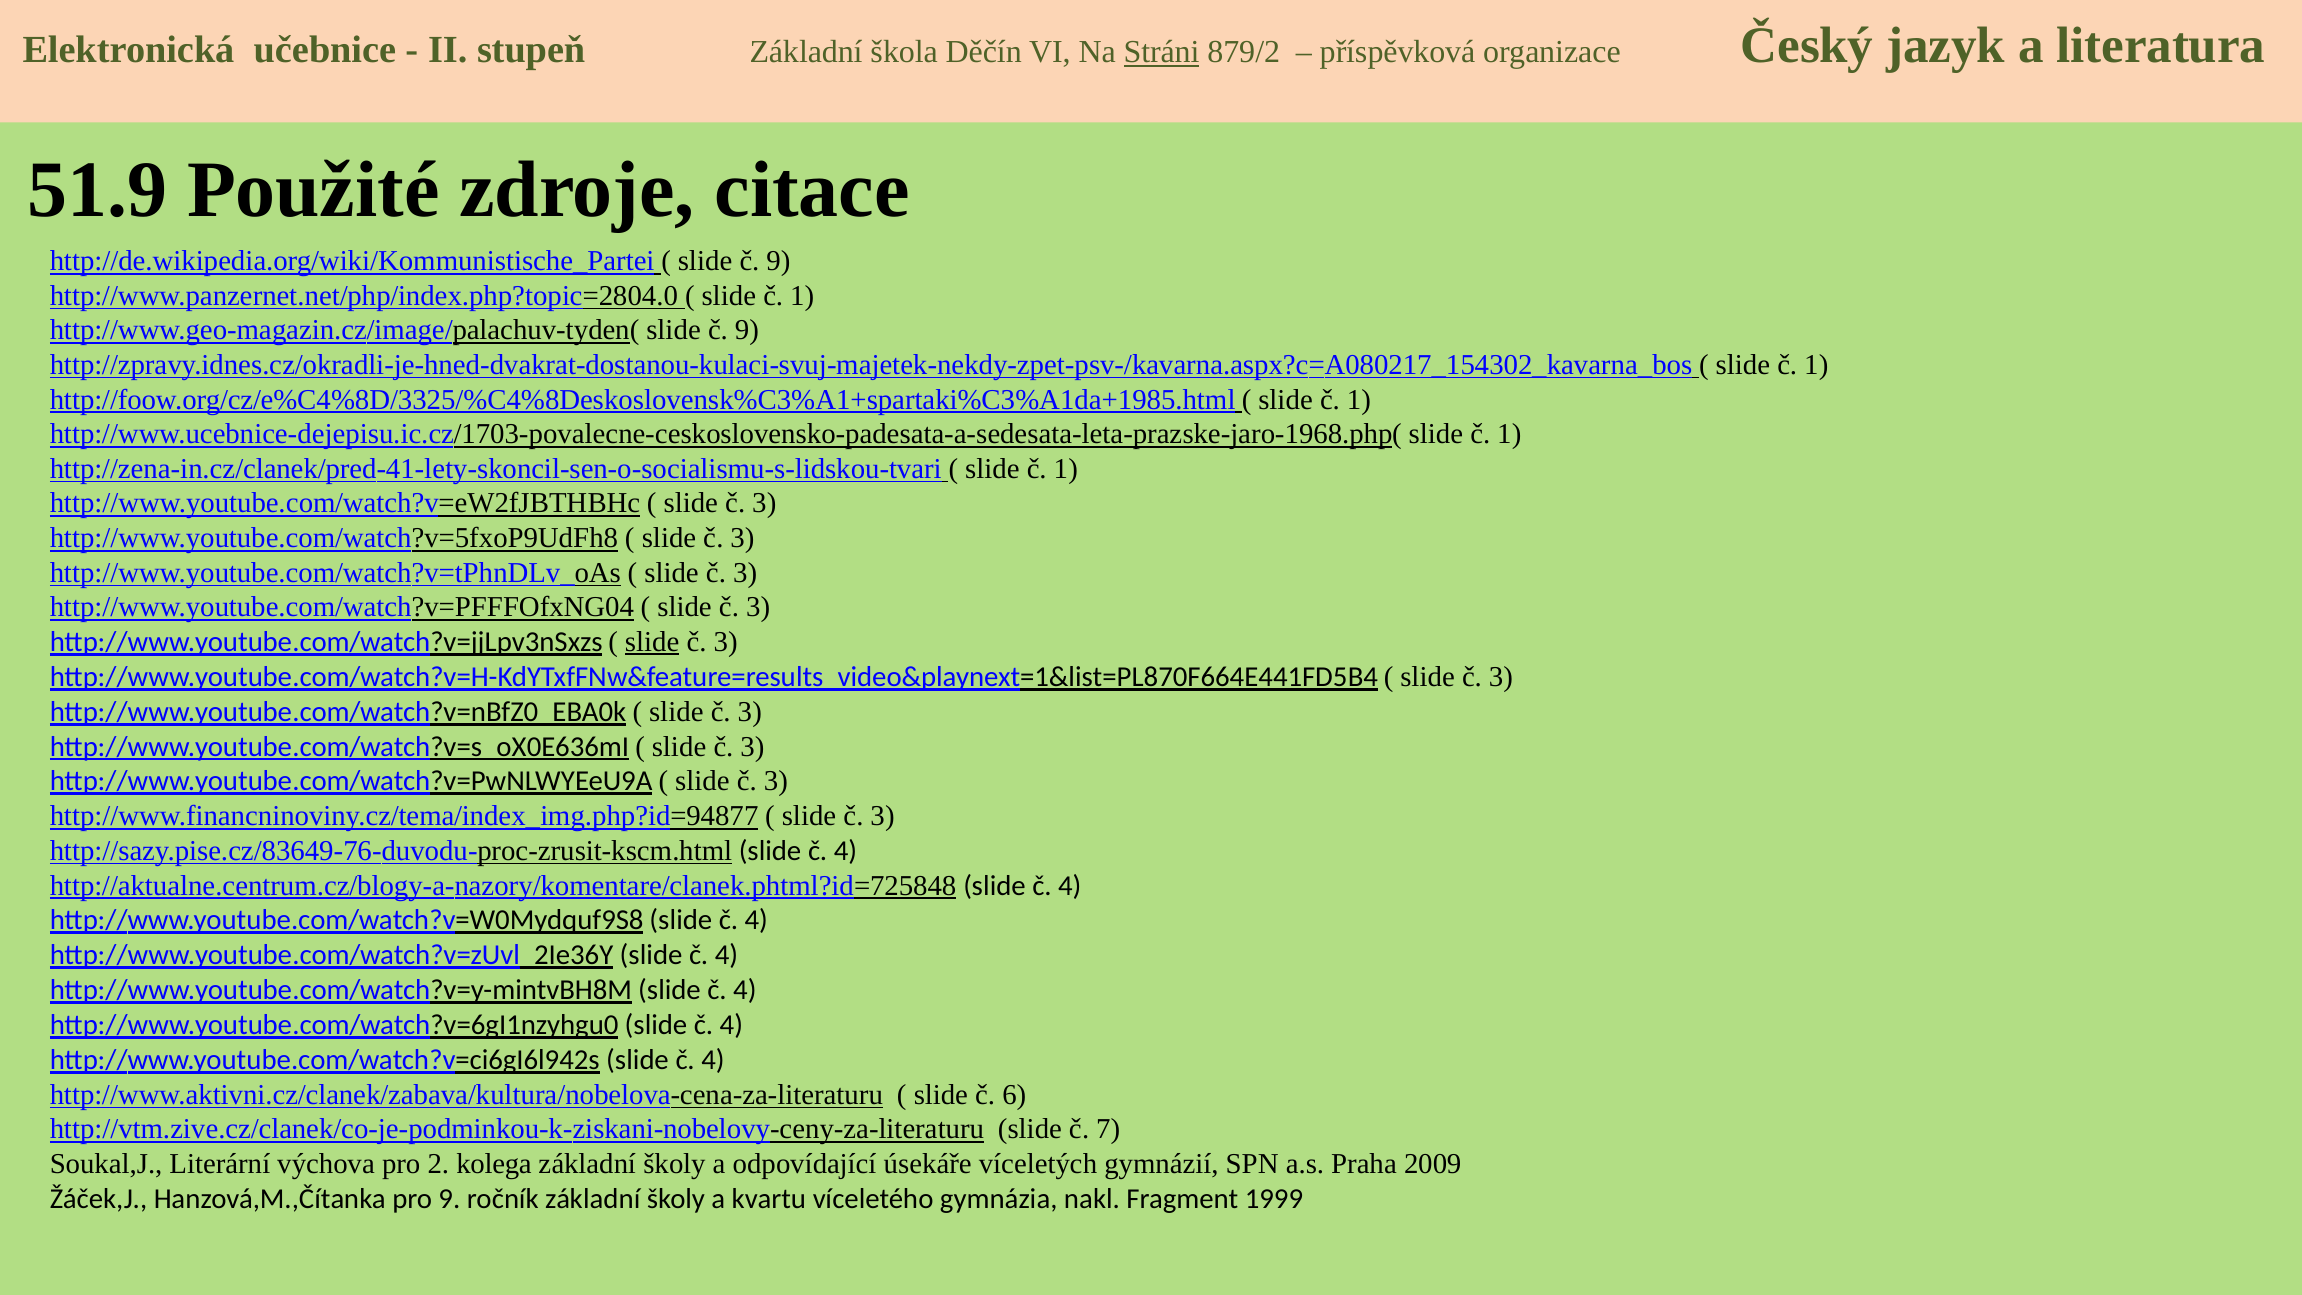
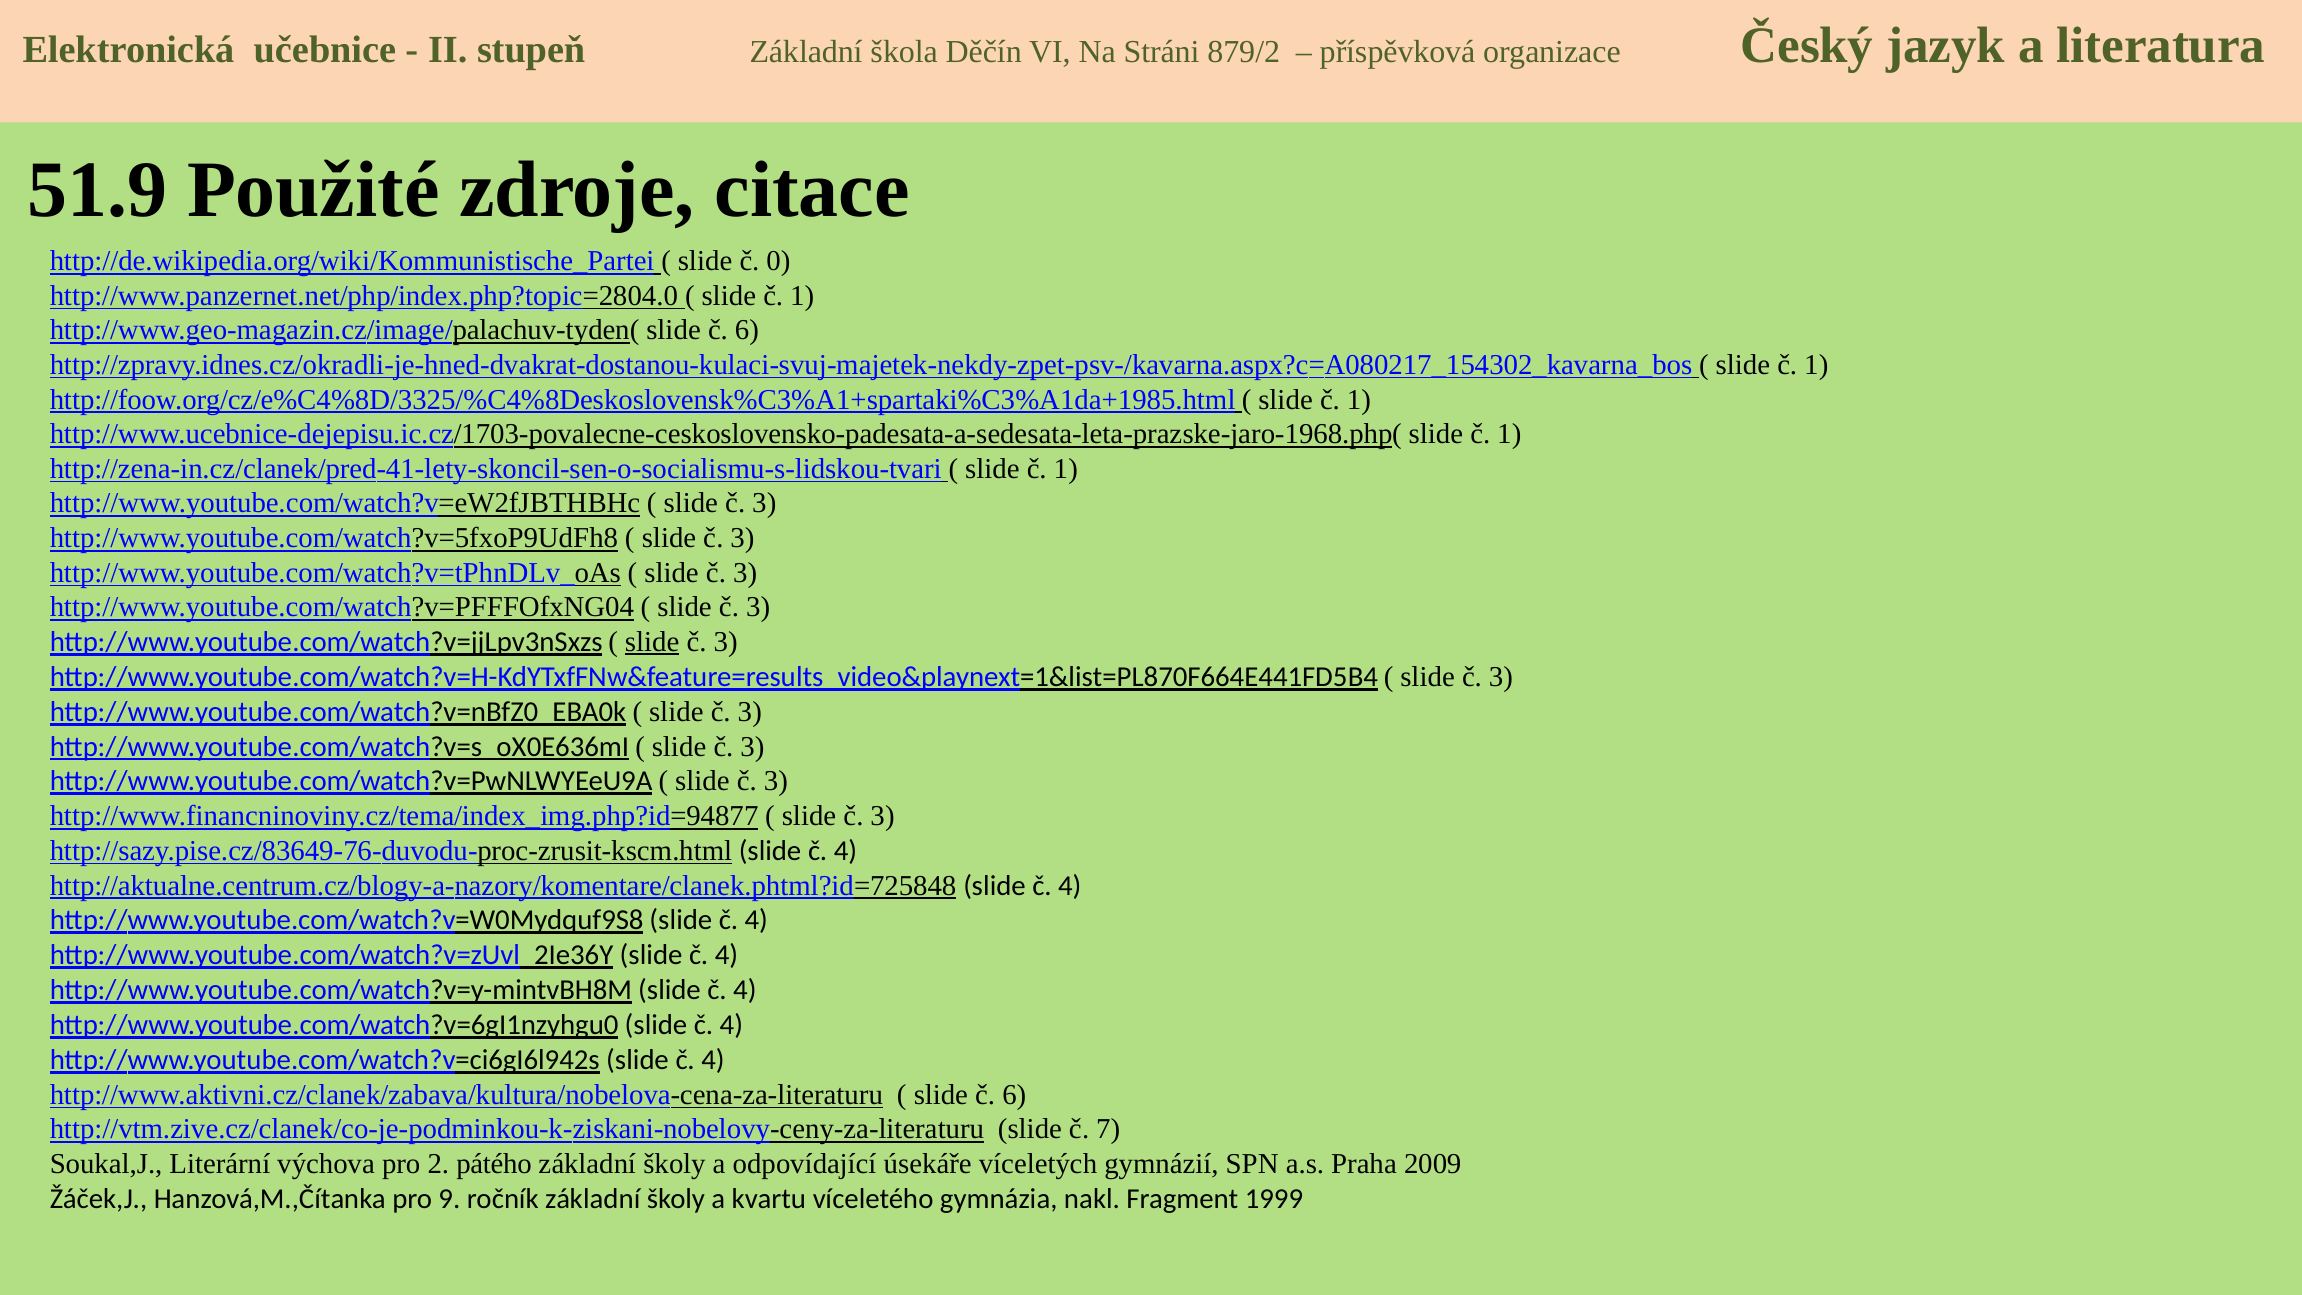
Stráni underline: present -> none
9 at (778, 261): 9 -> 0
http://www.geo-magazin.cz/image/palachuv-tyden( slide č 9: 9 -> 6
kolega: kolega -> pátého
